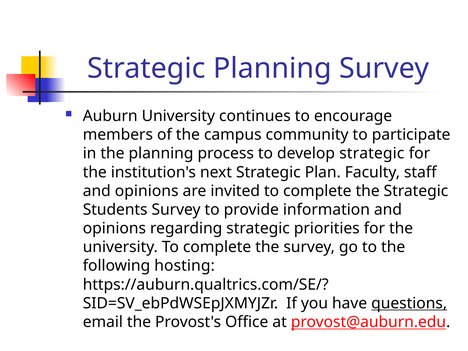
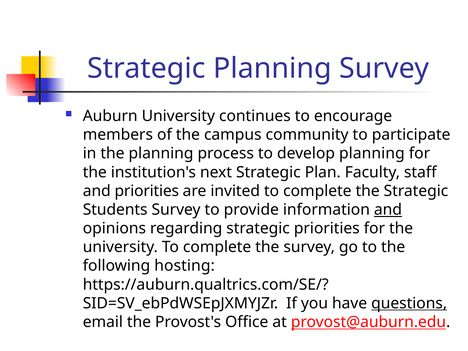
develop strategic: strategic -> planning
opinions at (147, 191): opinions -> priorities
and at (388, 210) underline: none -> present
